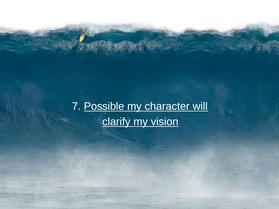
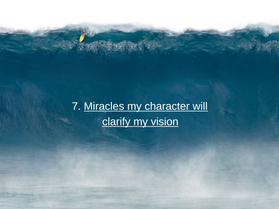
Possible: Possible -> Miracles
